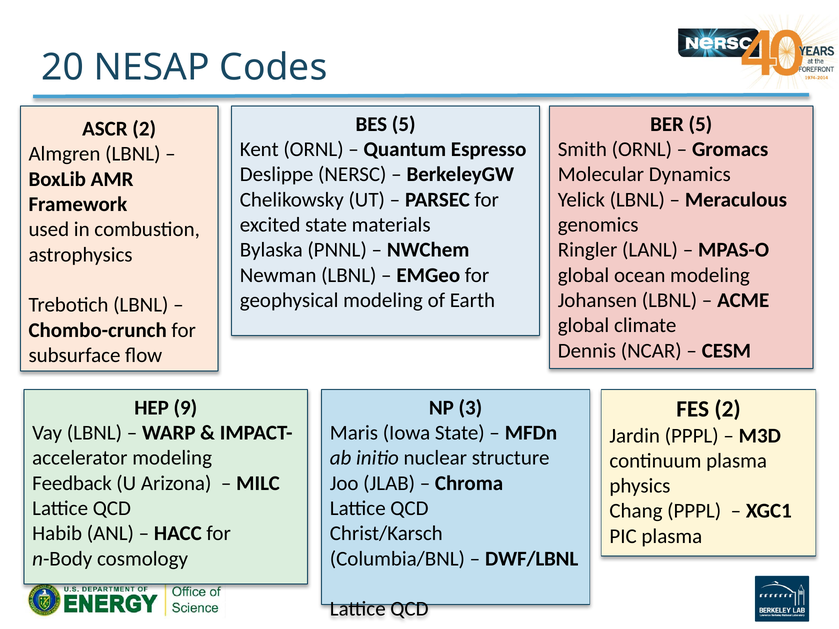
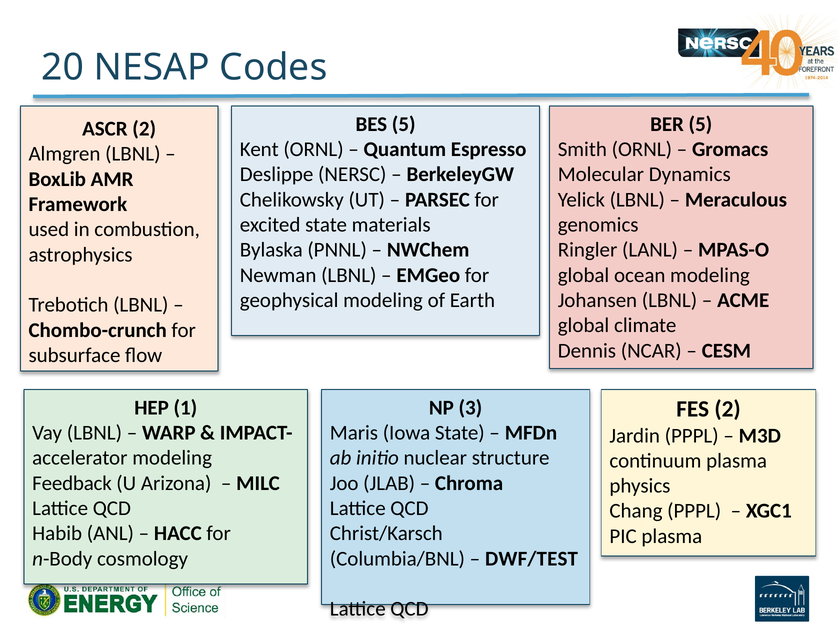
9: 9 -> 1
DWF/LBNL: DWF/LBNL -> DWF/TEST
